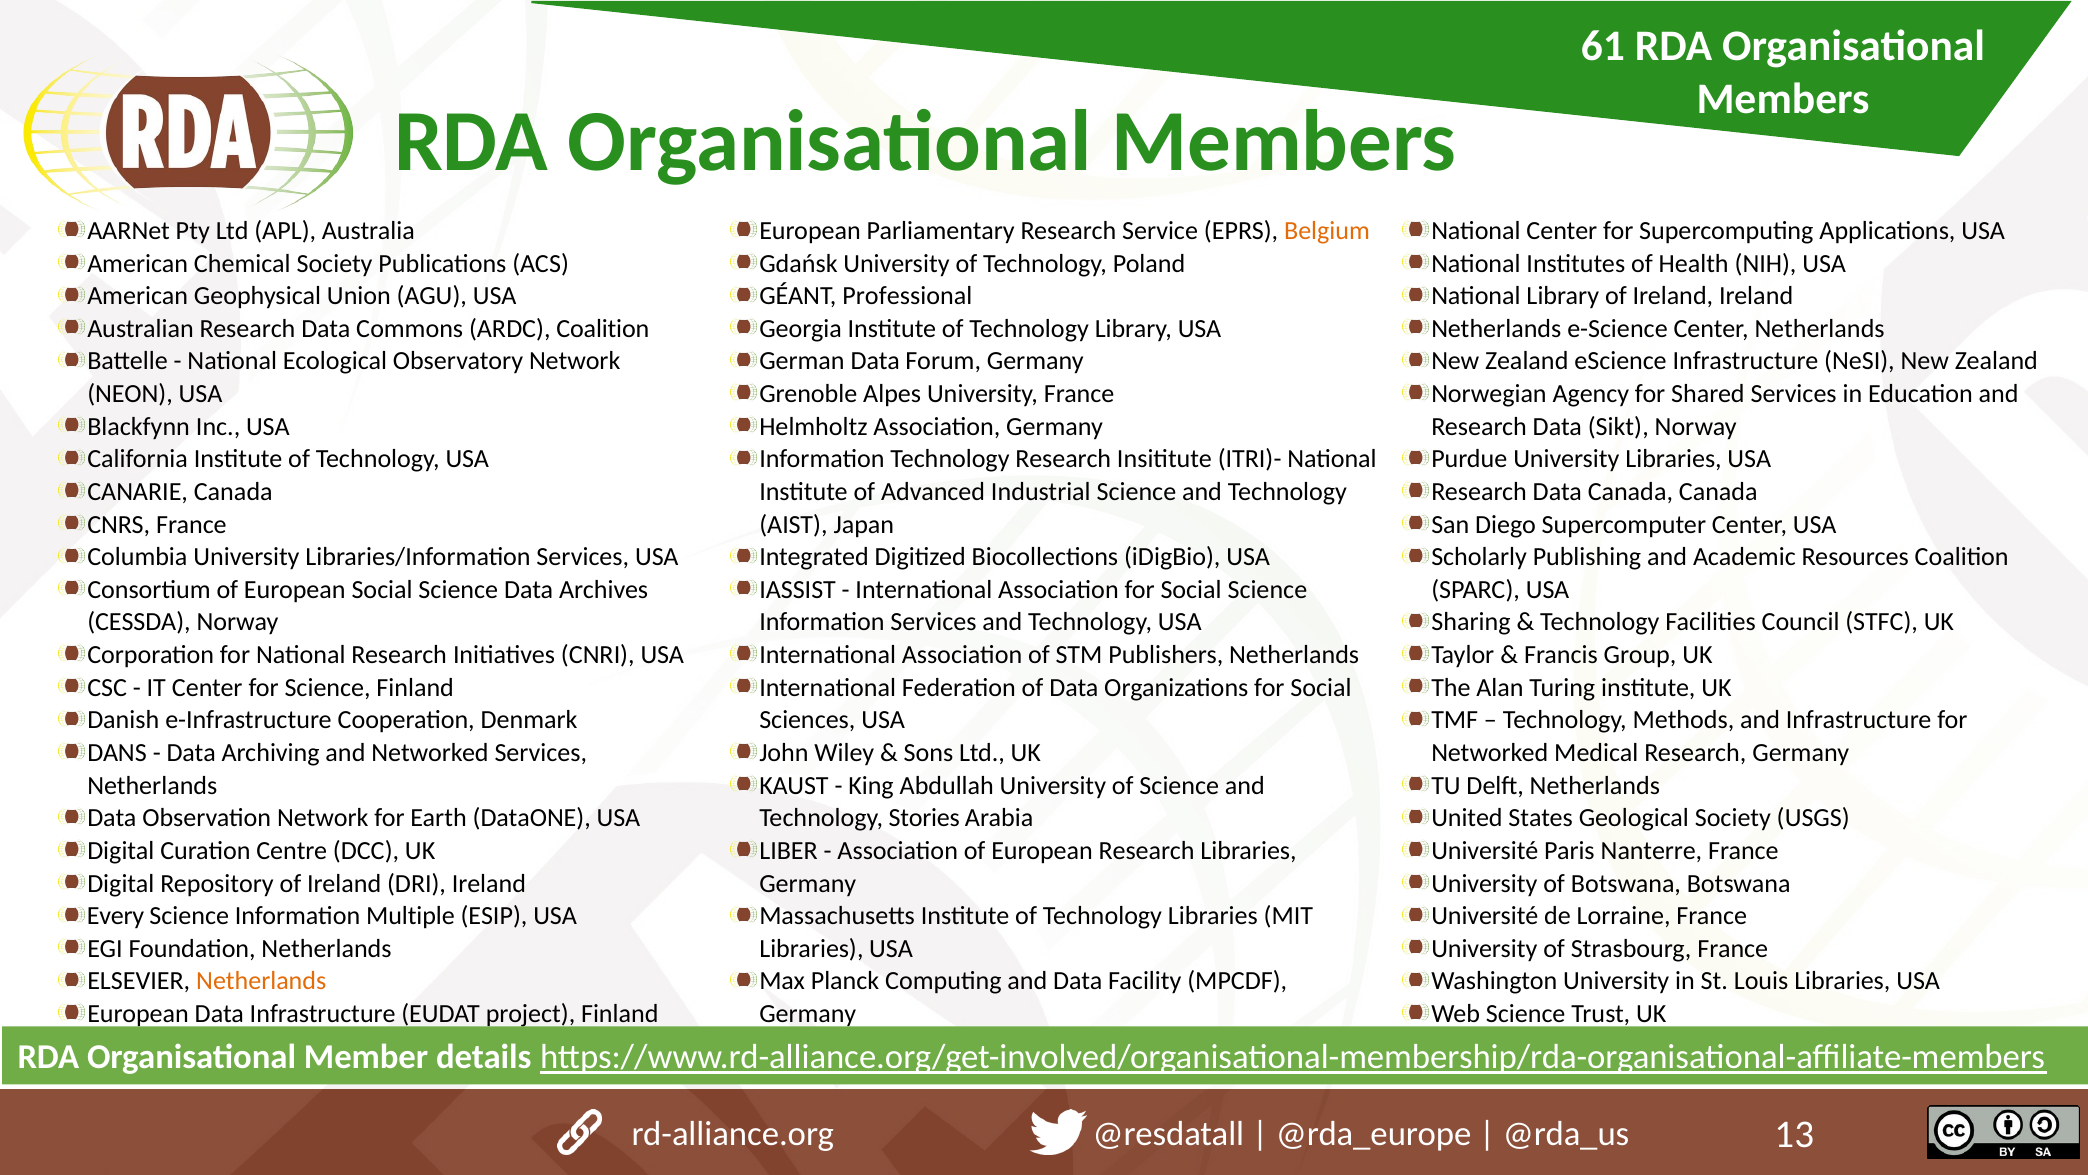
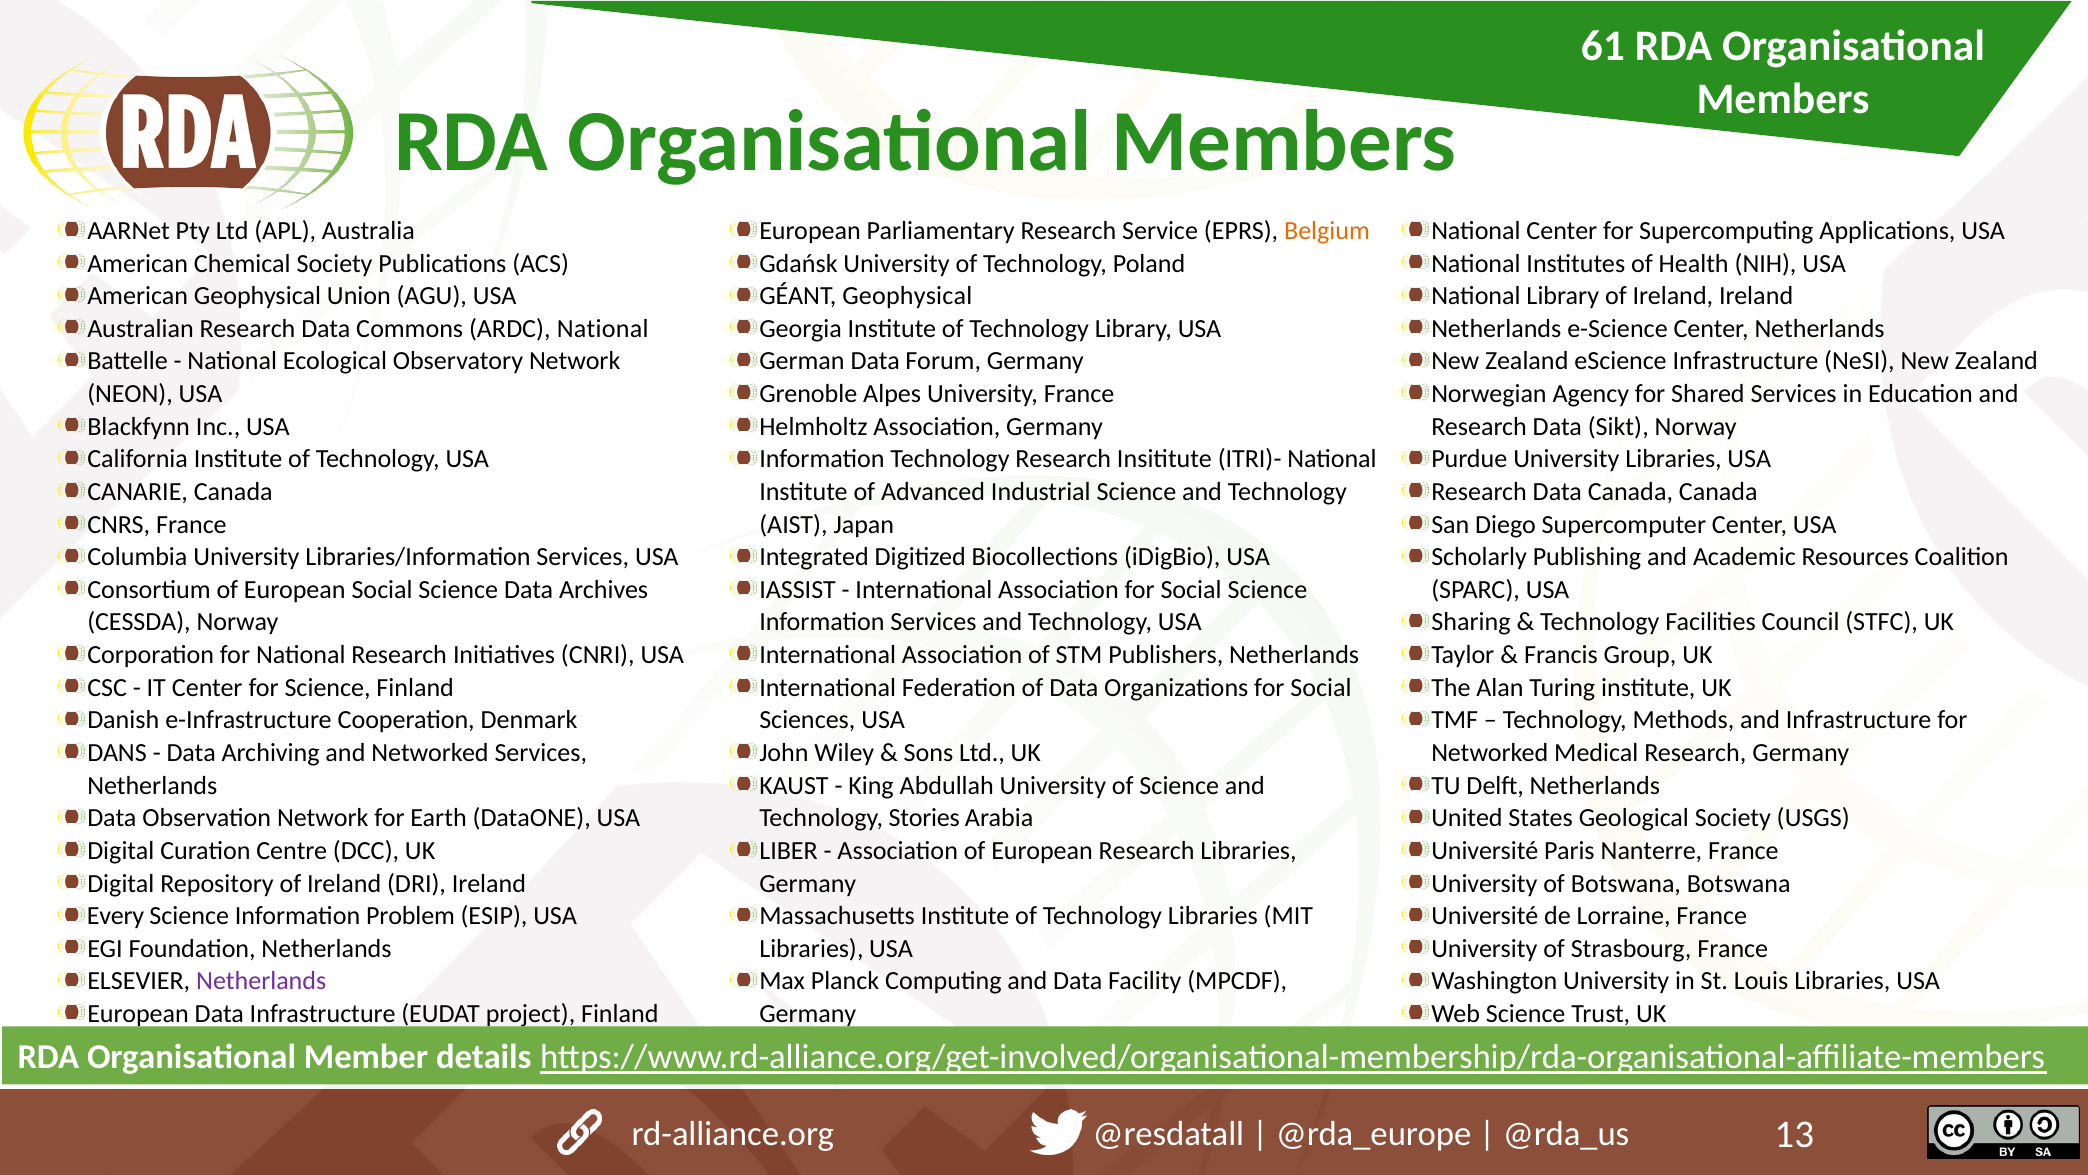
GÉANT Professional: Professional -> Geophysical
ARDC Coalition: Coalition -> National
Multiple: Multiple -> Problem
Netherlands at (261, 981) colour: orange -> purple
